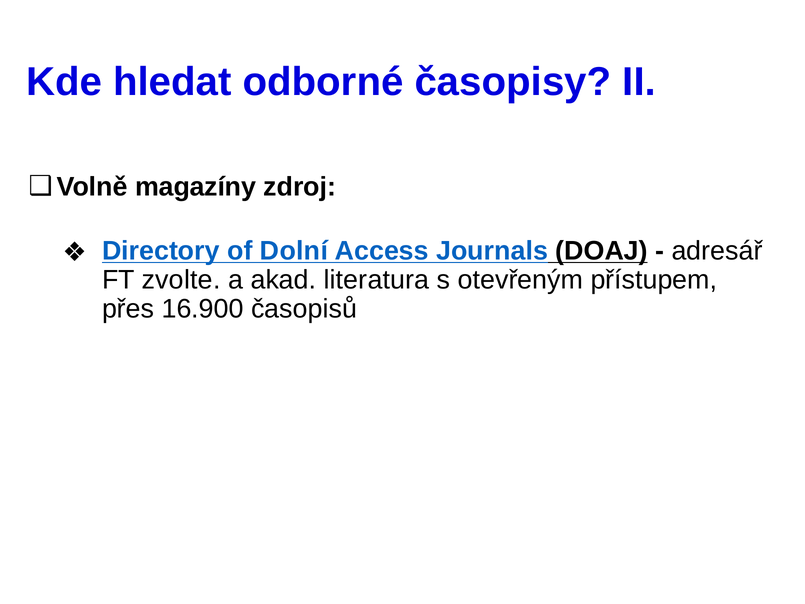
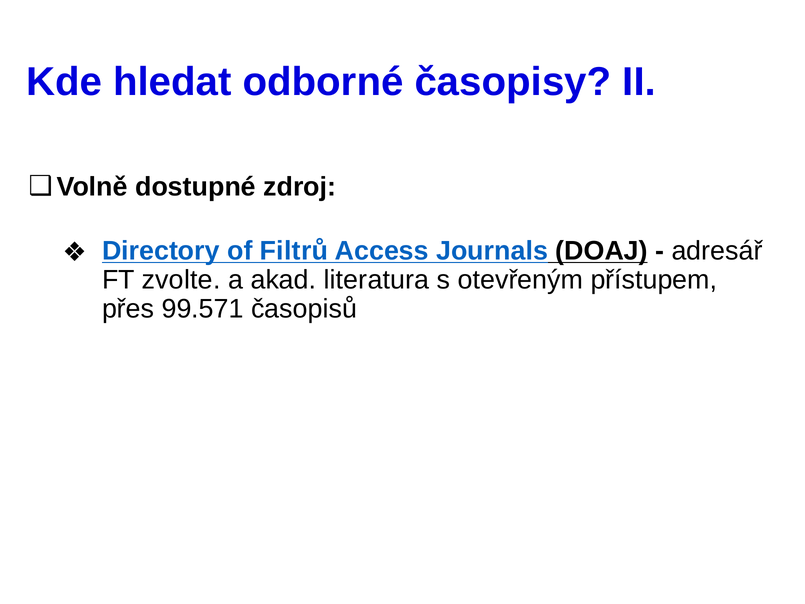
magazíny: magazíny -> dostupné
Dolní: Dolní -> Filtrů
16.900: 16.900 -> 99.571
